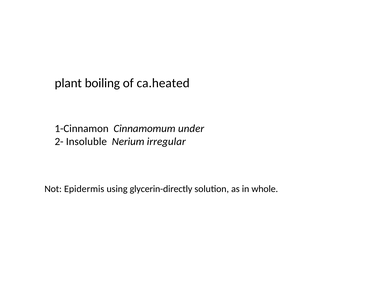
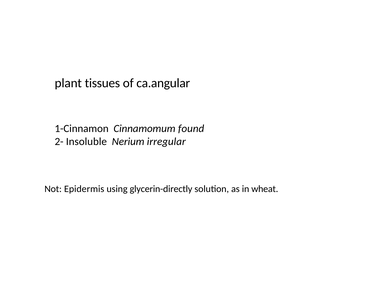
boiling: boiling -> tissues
ca.heated: ca.heated -> ca.angular
under: under -> found
whole: whole -> wheat
